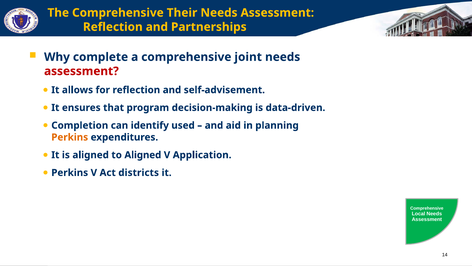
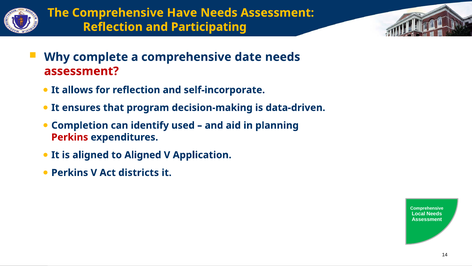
Their: Their -> Have
Partnerships: Partnerships -> Participating
joint: joint -> date
self-advisement: self-advisement -> self-incorporate
Perkins at (70, 137) colour: orange -> red
